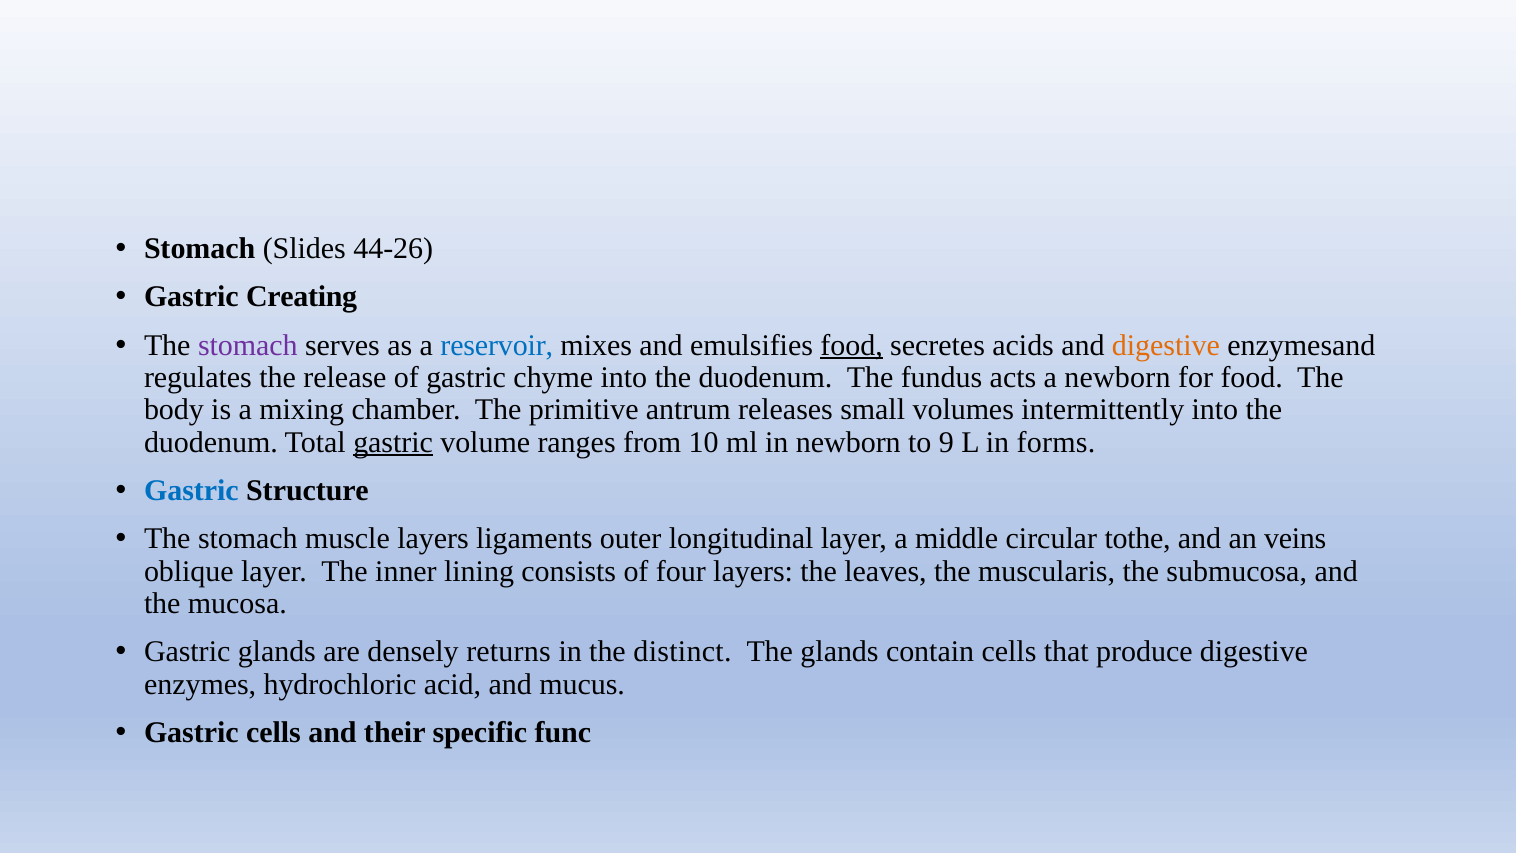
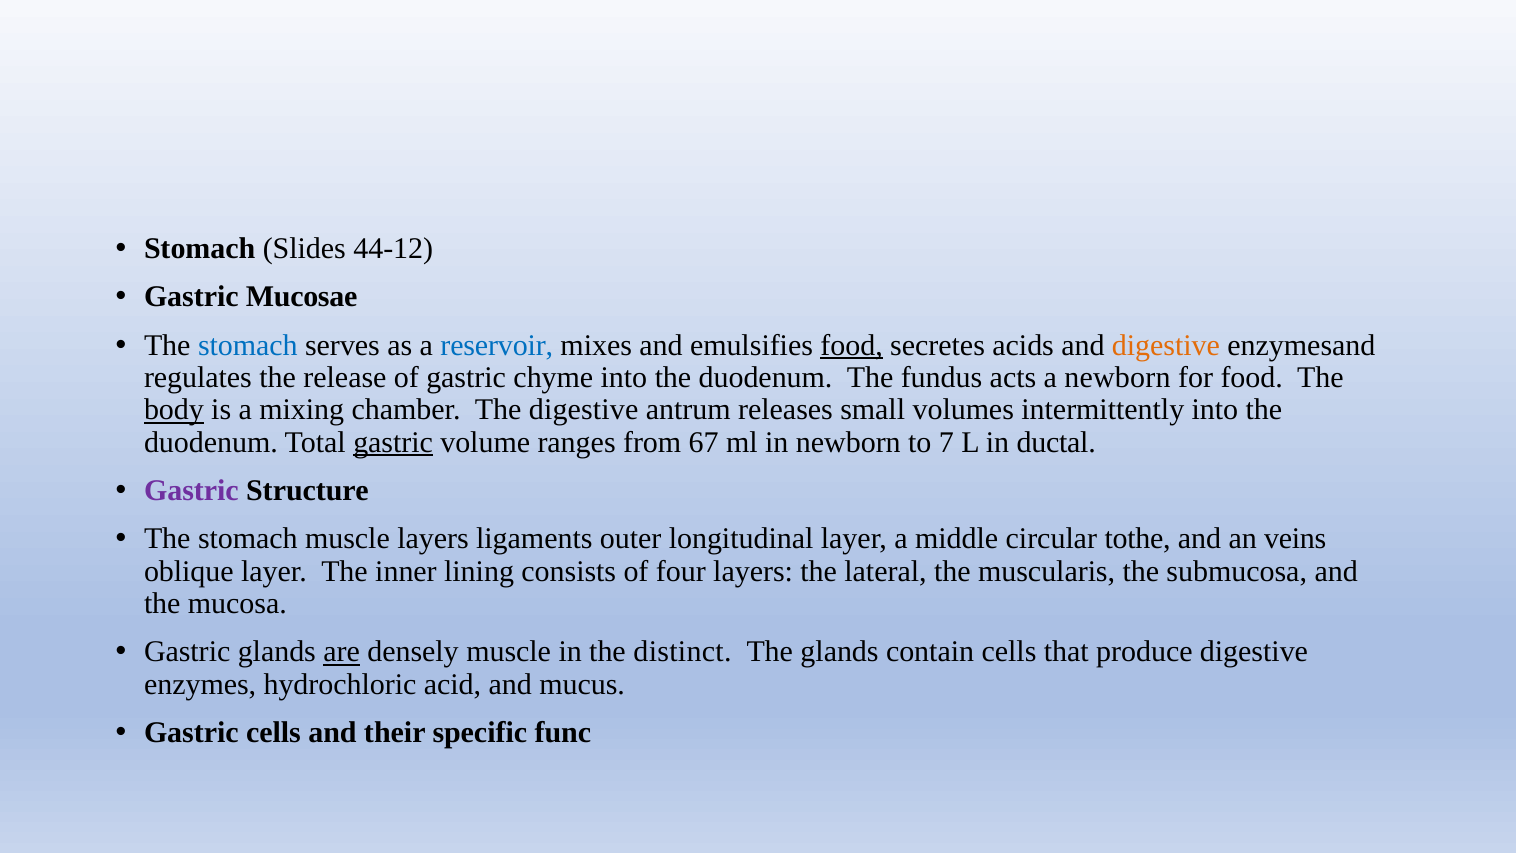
44-26: 44-26 -> 44-12
Creating: Creating -> Mucosae
stomach at (248, 345) colour: purple -> blue
body underline: none -> present
The primitive: primitive -> digestive
10: 10 -> 67
9: 9 -> 7
forms: forms -> ductal
Gastric at (191, 491) colour: blue -> purple
leaves: leaves -> lateral
are underline: none -> present
densely returns: returns -> muscle
